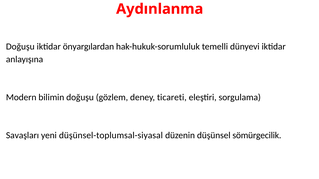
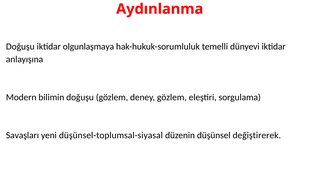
önyargılardan: önyargılardan -> olgunlaşmaya
deney ticareti: ticareti -> gözlem
sömürgecilik: sömürgecilik -> değiştirerek
